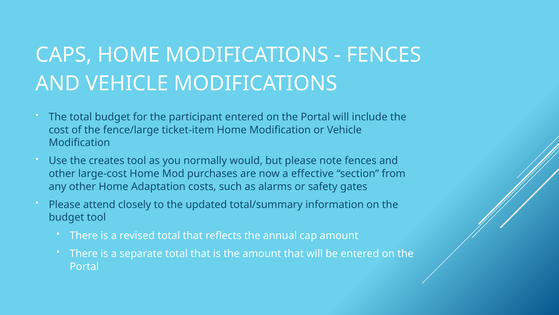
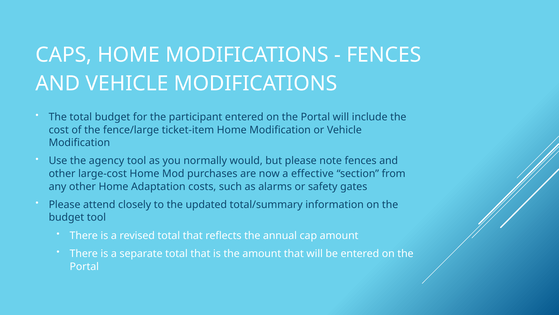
creates: creates -> agency
